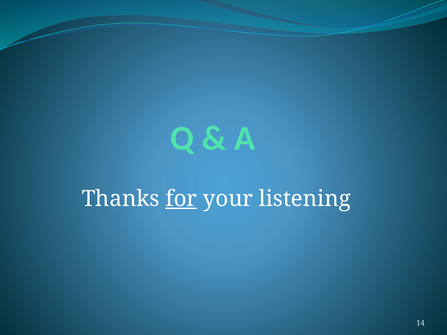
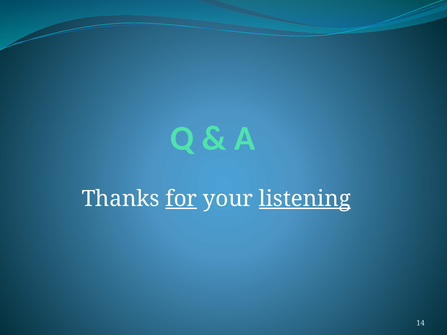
listening underline: none -> present
